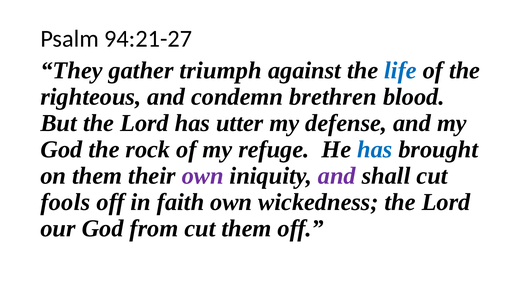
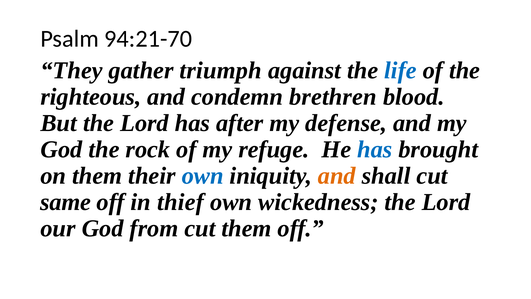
94:21-27: 94:21-27 -> 94:21-70
utter: utter -> after
own at (203, 176) colour: purple -> blue
and at (337, 176) colour: purple -> orange
fools: fools -> same
faith: faith -> thief
